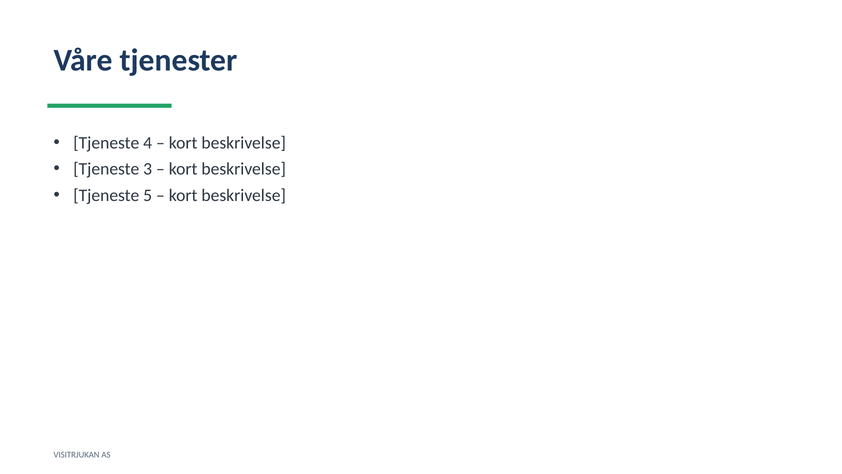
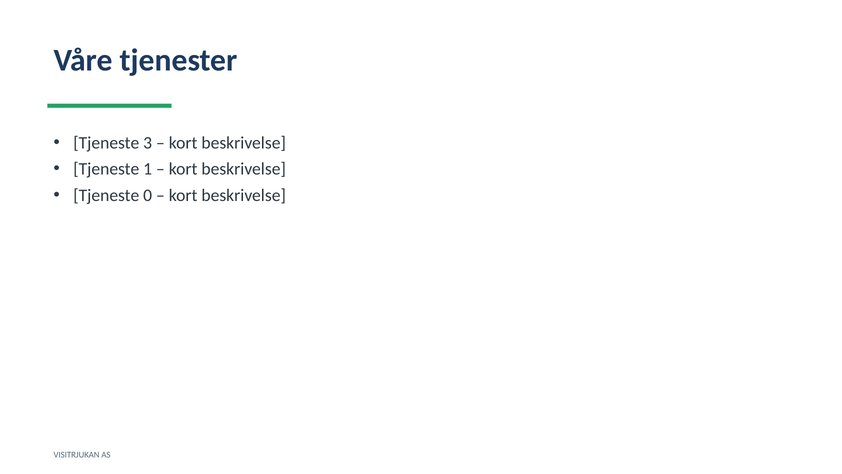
4: 4 -> 3
3: 3 -> 1
5: 5 -> 0
